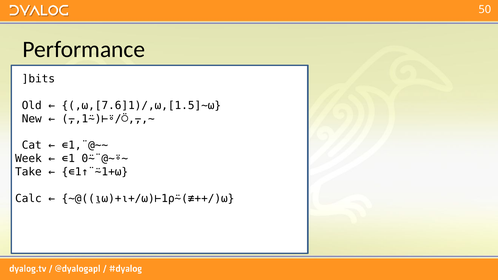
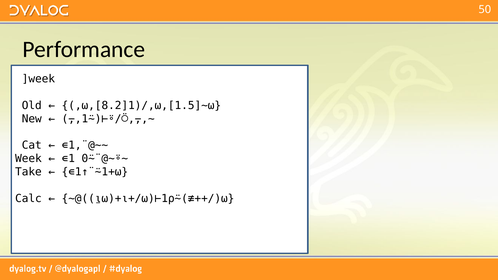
]bits: ]bits -> ]week
,⍵,[7.6]1)/,⍵,[1.5]~⍵: ,⍵,[7.6]1)/,⍵,[1.5]~⍵ -> ,⍵,[8.2]1)/,⍵,[1.5]~⍵
